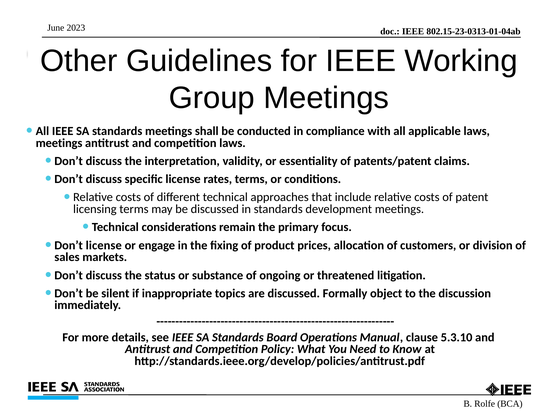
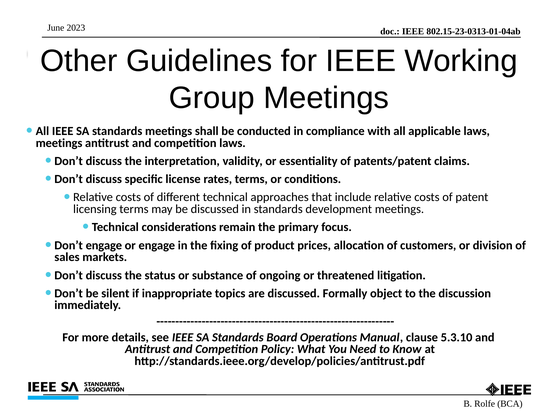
Don’t license: license -> engage
